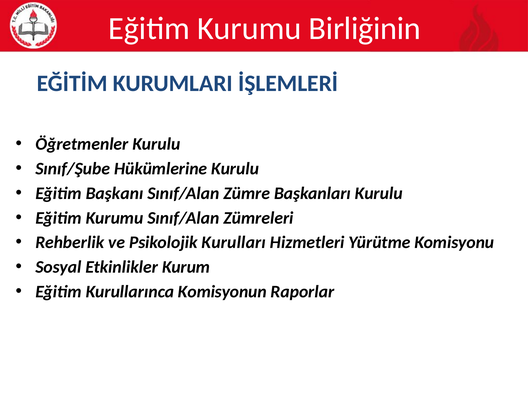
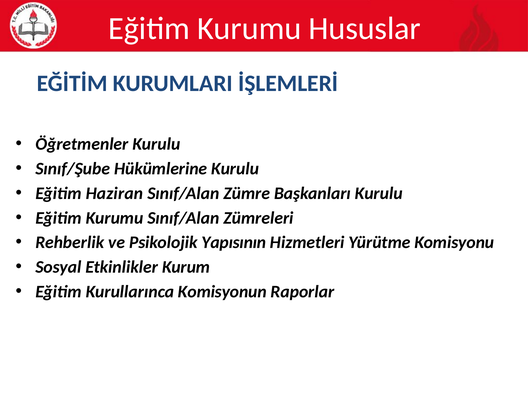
Birliğinin: Birliğinin -> Hususlar
Başkanı: Başkanı -> Haziran
Kurulları: Kurulları -> Yapısının
